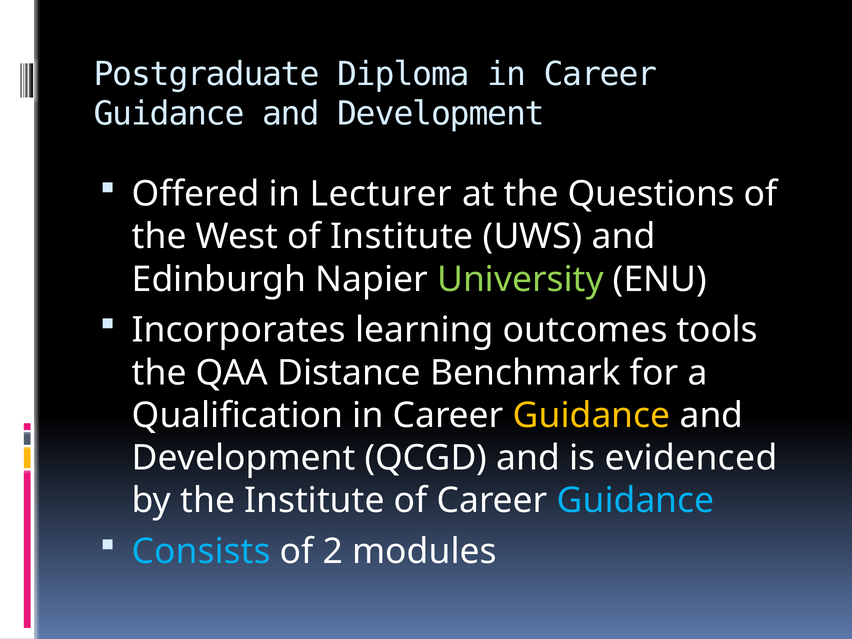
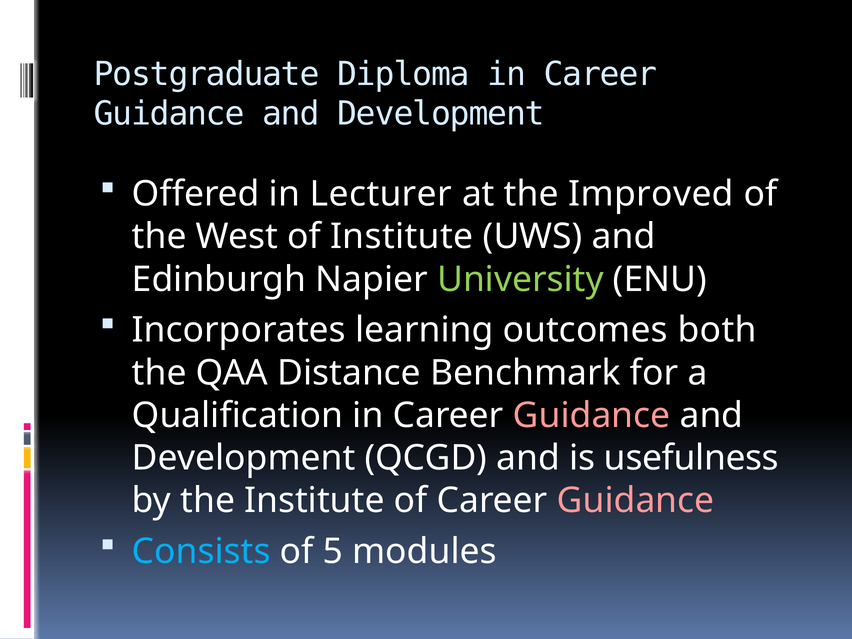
Questions: Questions -> Improved
tools: tools -> both
Guidance at (592, 415) colour: yellow -> pink
evidenced: evidenced -> usefulness
Guidance at (636, 501) colour: light blue -> pink
2: 2 -> 5
